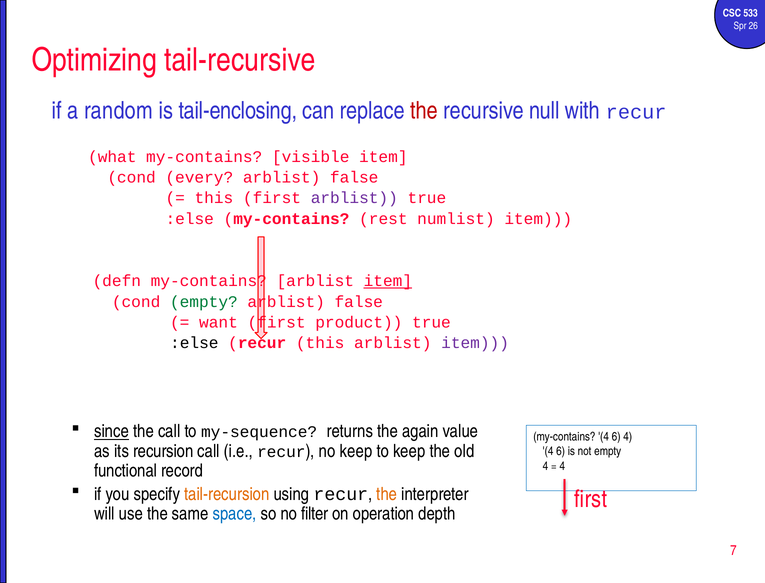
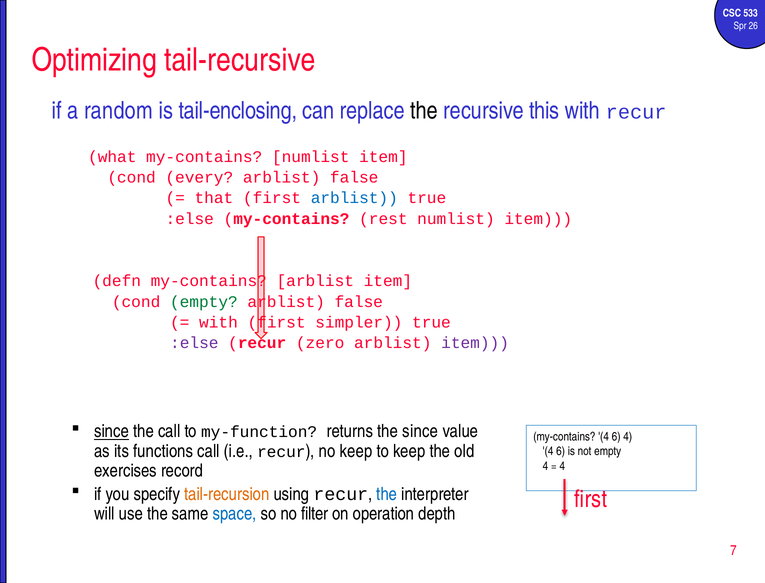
the at (424, 111) colour: red -> black
null: null -> this
my-contains visible: visible -> numlist
this at (214, 198): this -> that
arblist at (354, 198) colour: purple -> blue
item at (388, 281) underline: present -> none
want at (218, 322): want -> with
product: product -> simpler
:else at (194, 343) colour: black -> purple
recur this: this -> zero
my-sequence: my-sequence -> my-function
the again: again -> since
recursion: recursion -> functions
functional: functional -> exercises
the at (387, 494) colour: orange -> blue
